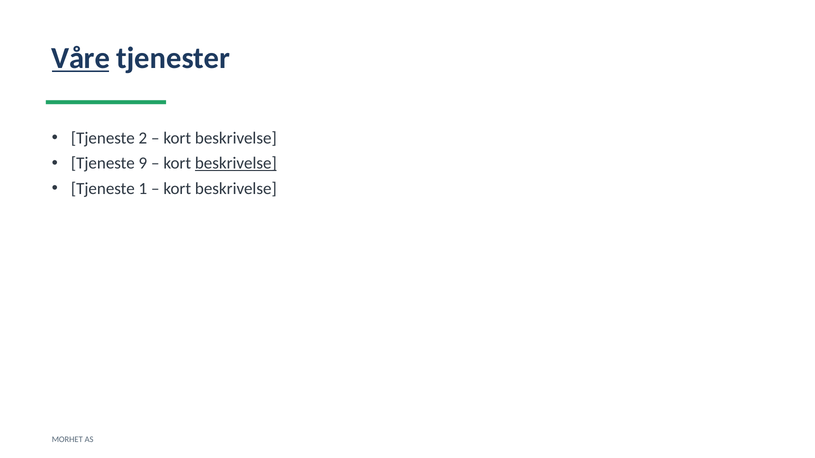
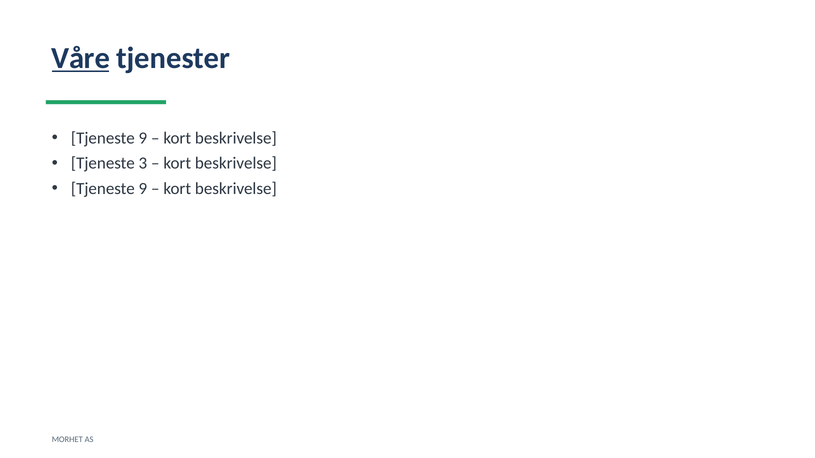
2 at (143, 138): 2 -> 9
9: 9 -> 3
beskrivelse at (236, 164) underline: present -> none
1 at (143, 189): 1 -> 9
